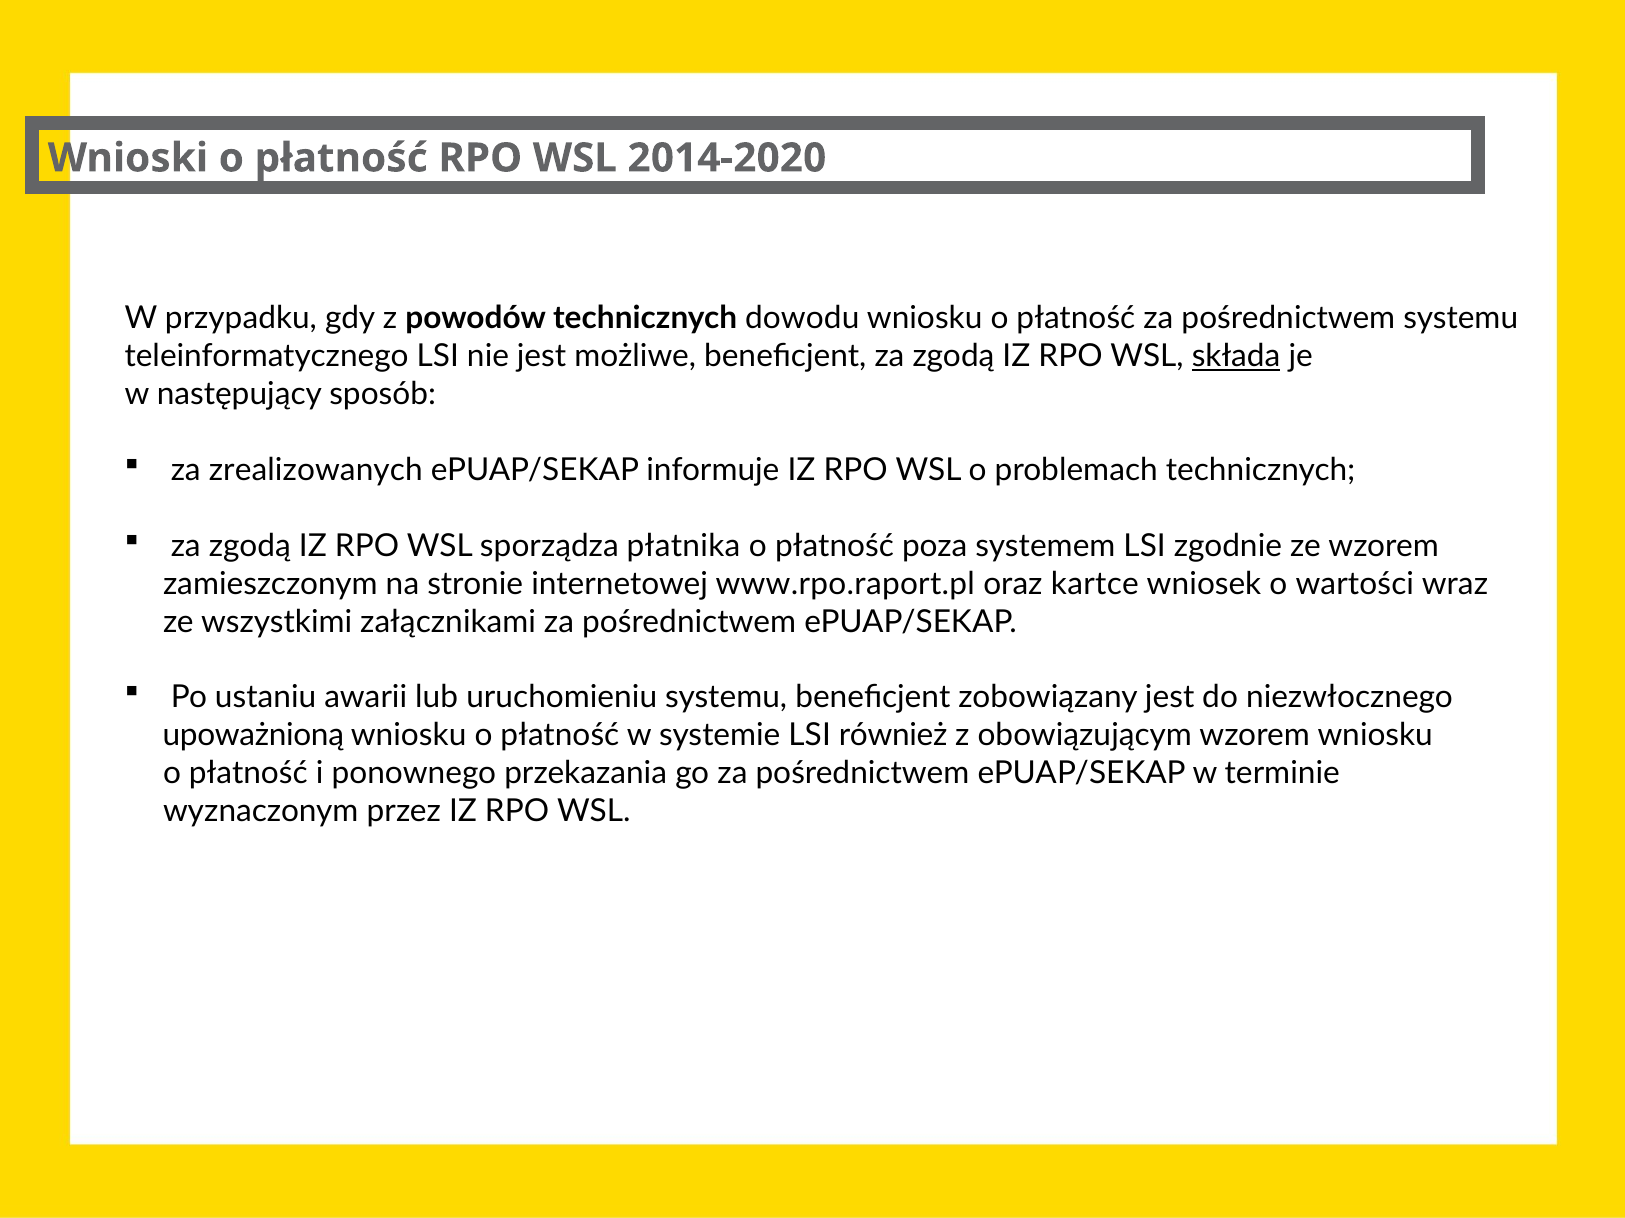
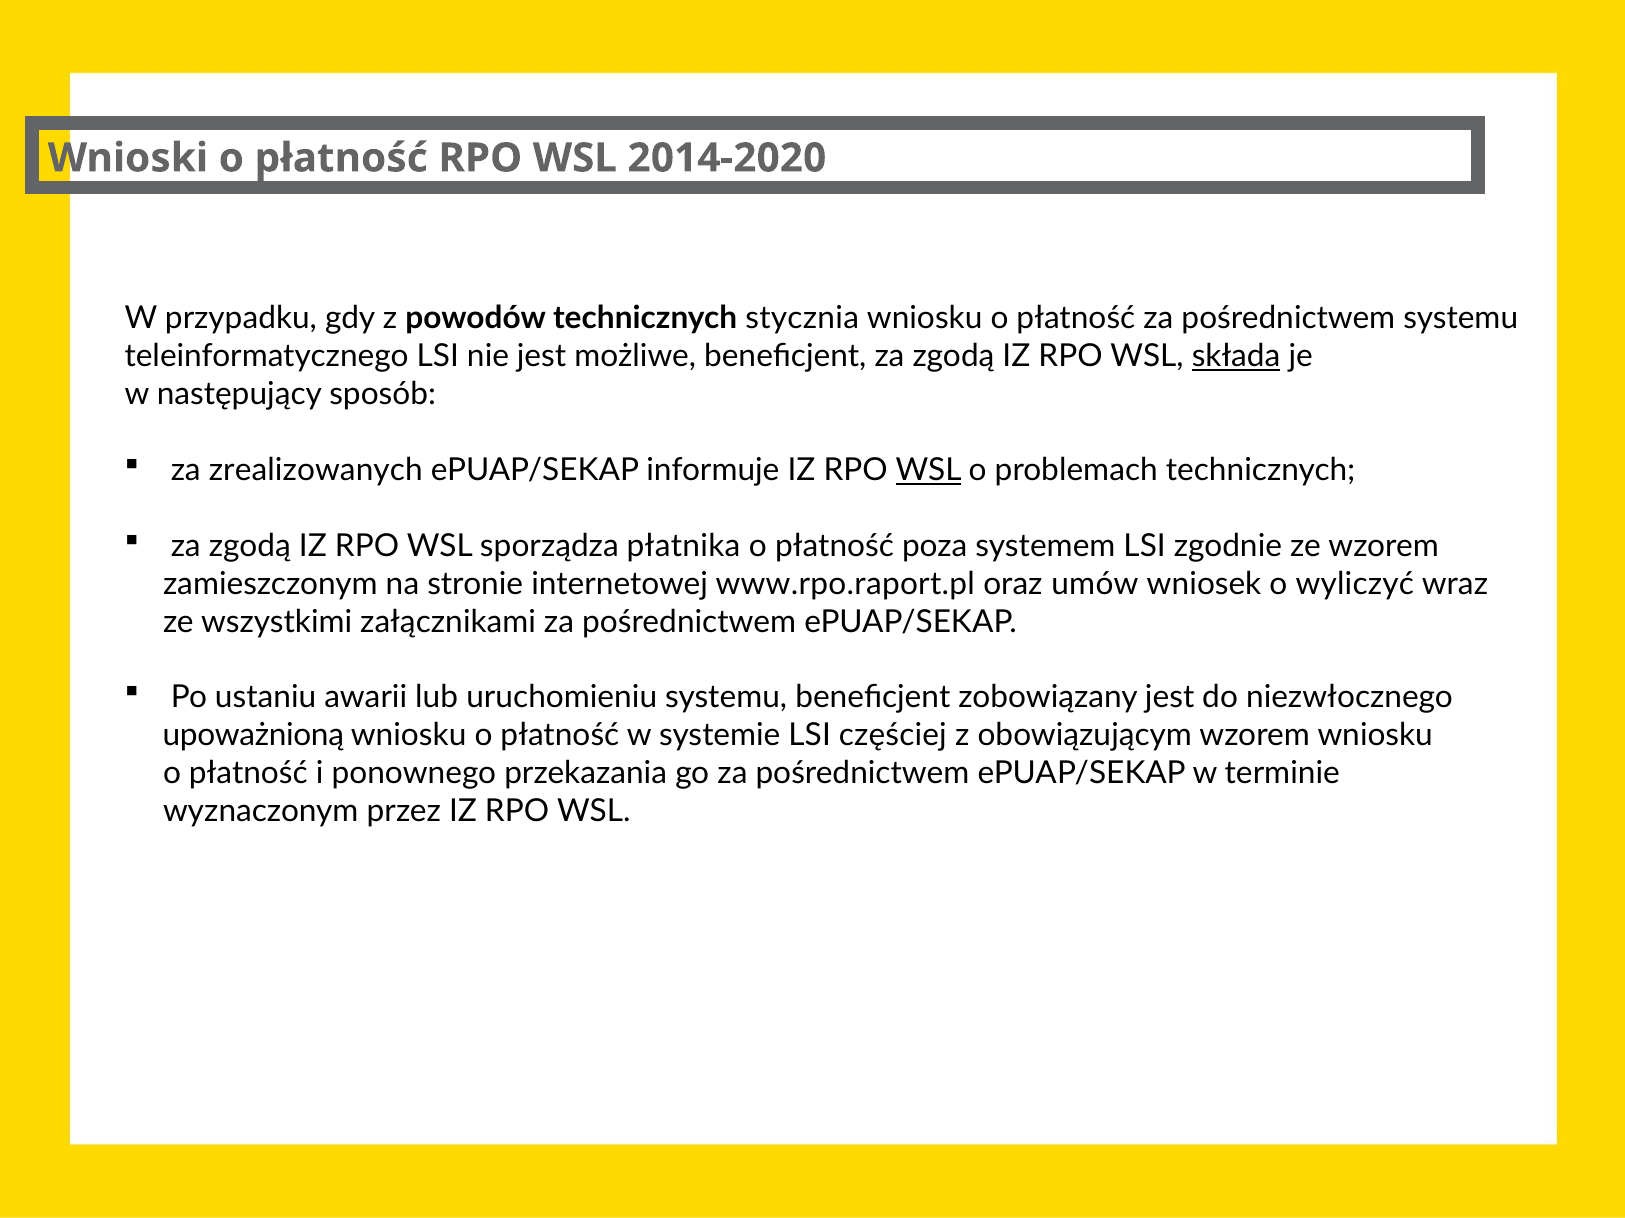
dowodu: dowodu -> stycznia
WSL at (929, 470) underline: none -> present
kartce: kartce -> umów
wartości: wartości -> wyliczyć
również: również -> częściej
